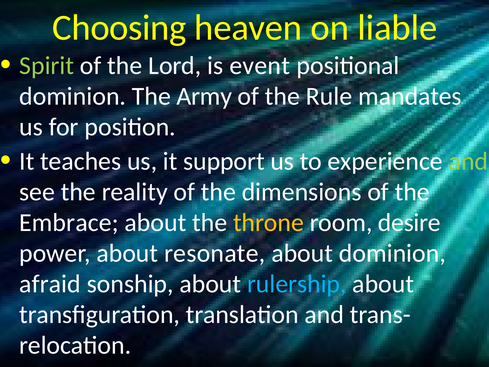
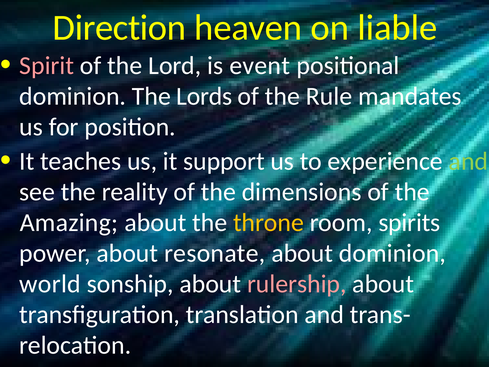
Choosing: Choosing -> Direction
Spirit colour: light green -> pink
Army: Army -> Lords
Embrace: Embrace -> Amazing
desire: desire -> spirits
afraid: afraid -> world
rulership colour: light blue -> pink
